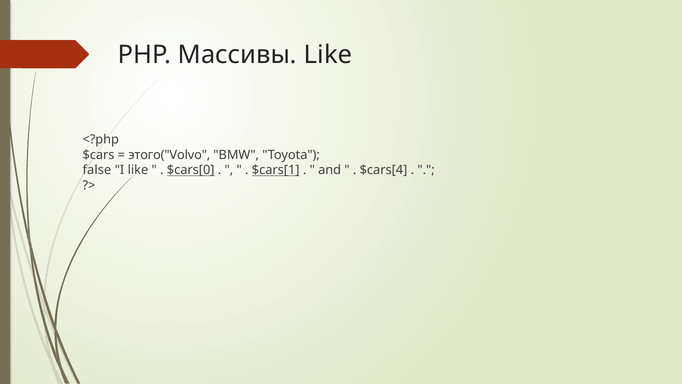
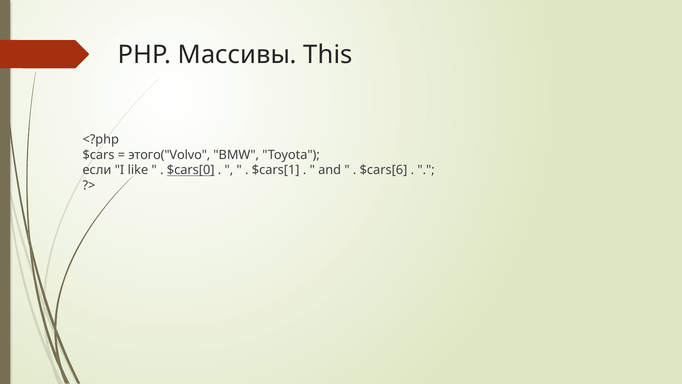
Массивы Like: Like -> This
false: false -> если
$cars[1 underline: present -> none
$cars[4: $cars[4 -> $cars[6
